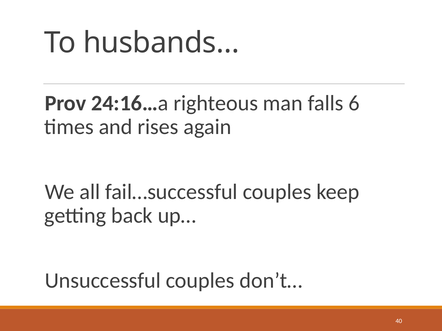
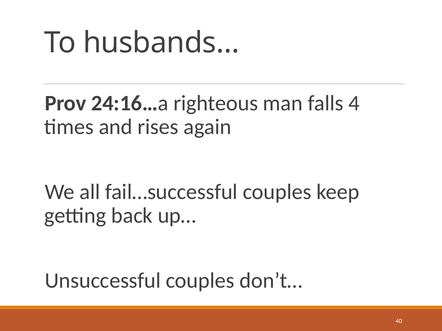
6: 6 -> 4
